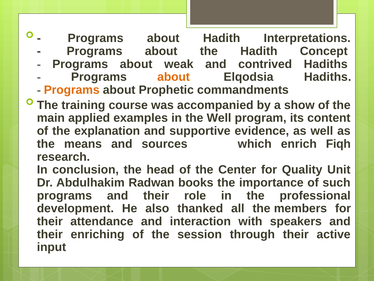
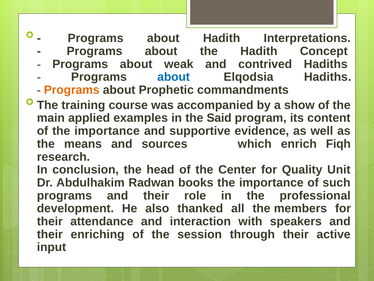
about at (174, 77) colour: orange -> blue
the Well: Well -> Said
of the explanation: explanation -> importance
